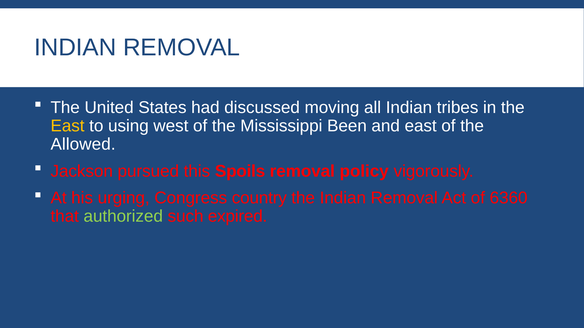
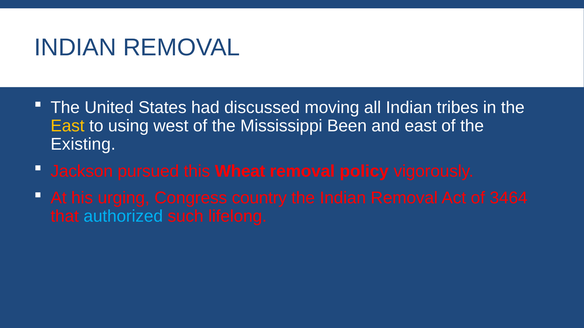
Allowed: Allowed -> Existing
Spoils: Spoils -> Wheat
6360: 6360 -> 3464
authorized colour: light green -> light blue
expired: expired -> lifelong
